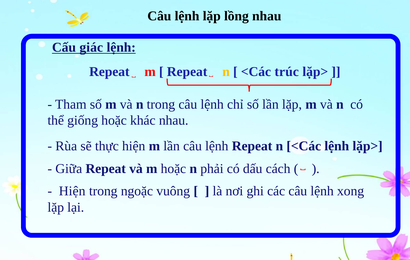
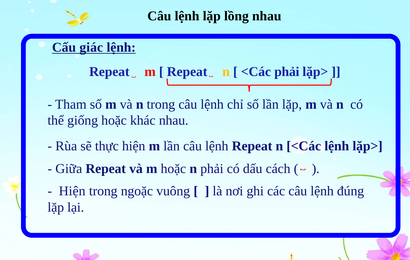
<Các trúc: trúc -> phải
xong: xong -> đúng
